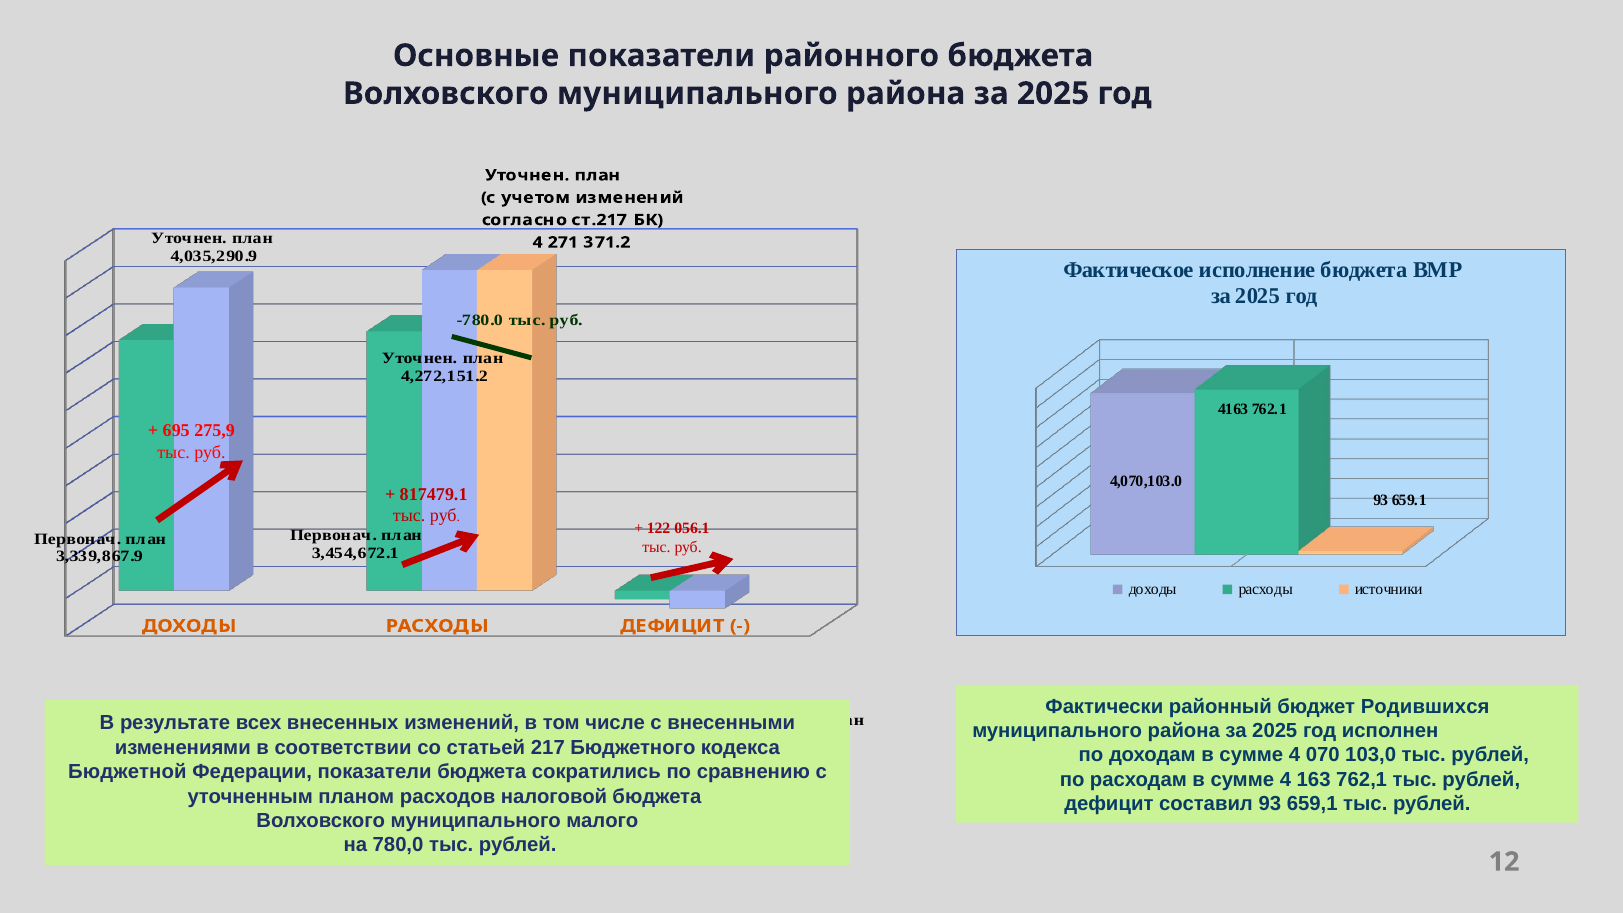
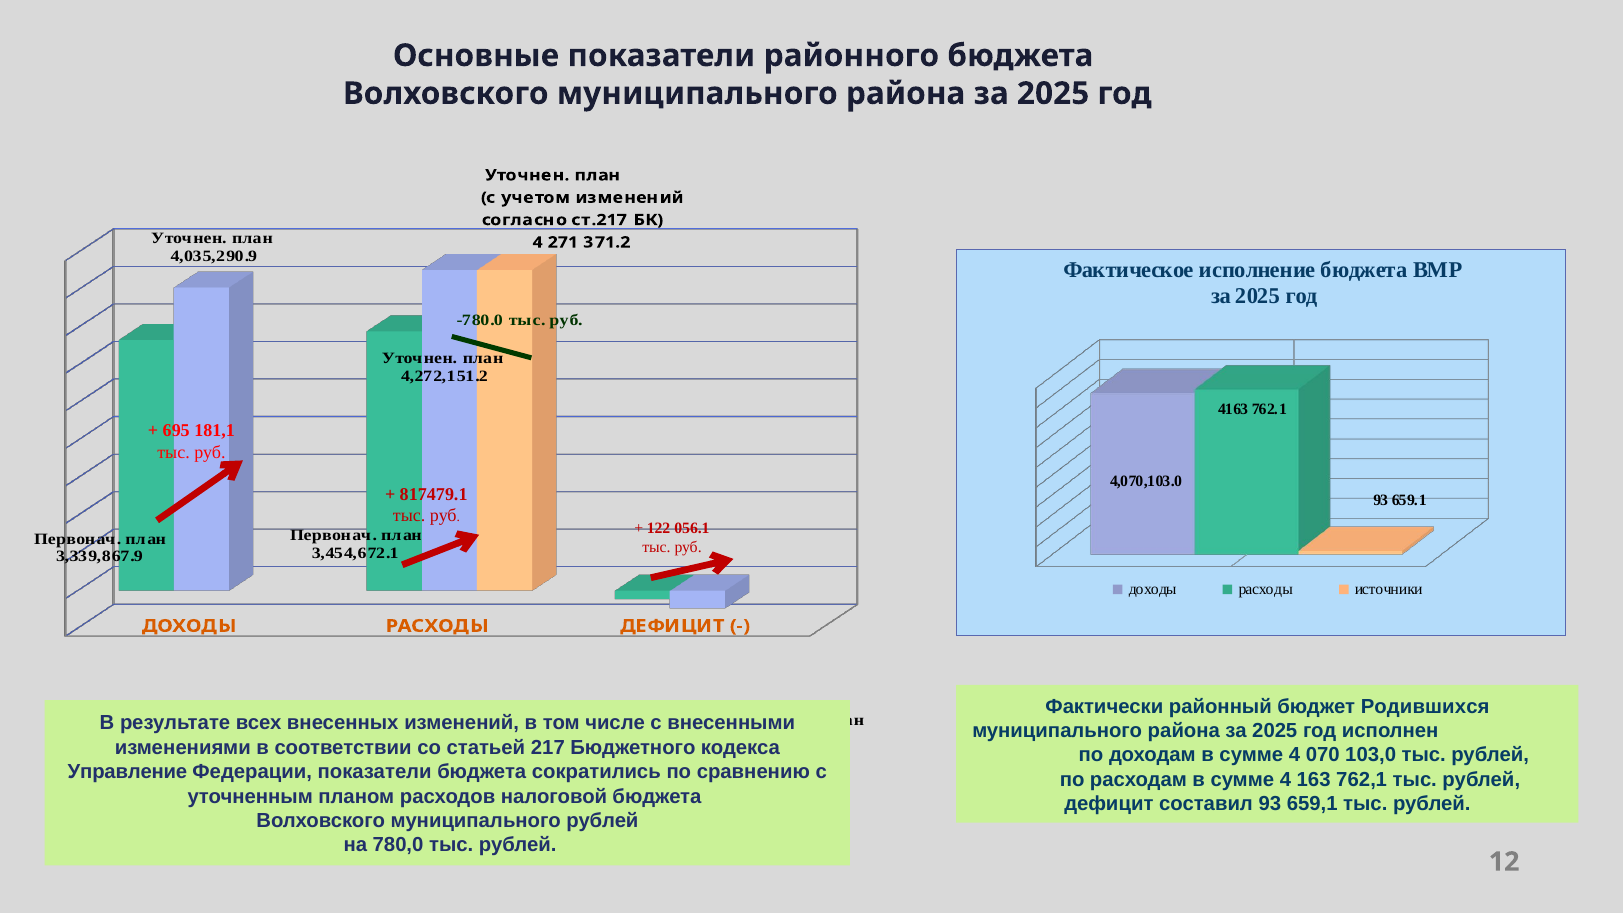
275,9: 275,9 -> 181,1
Бюджетной: Бюджетной -> Управление
муниципального малого: малого -> рублей
